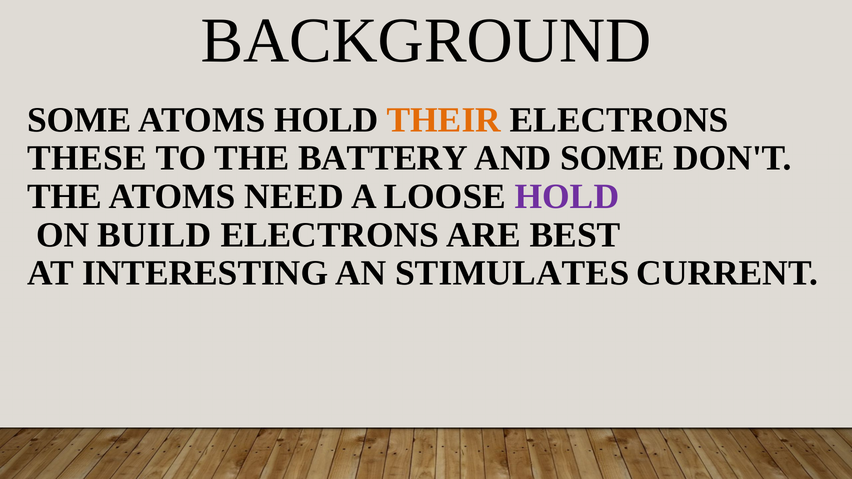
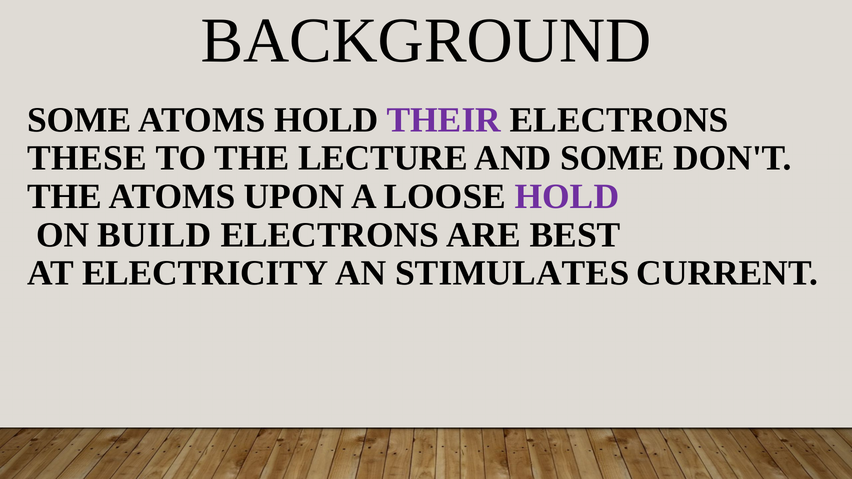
THEIR colour: orange -> purple
BATTERY: BATTERY -> LECTURE
NEED: NEED -> UPON
INTERESTING: INTERESTING -> ELECTRICITY
